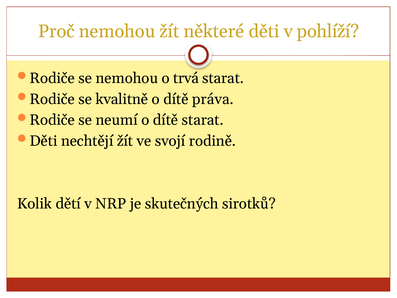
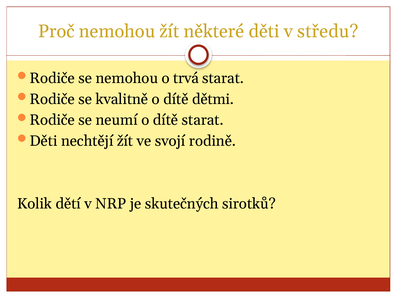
pohlíží: pohlíží -> středu
práva: práva -> dětmi
